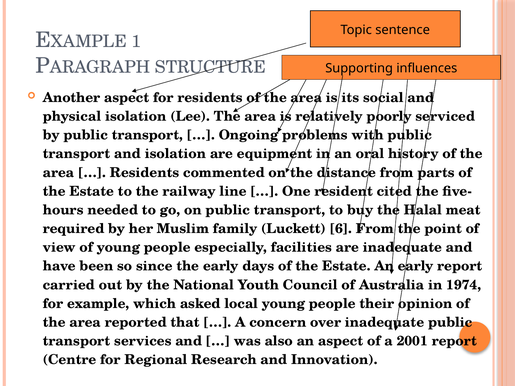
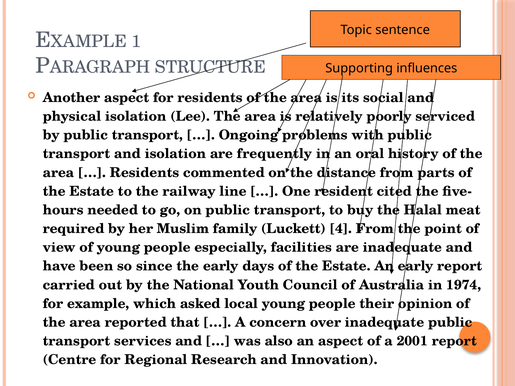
equipment: equipment -> frequently
6: 6 -> 4
